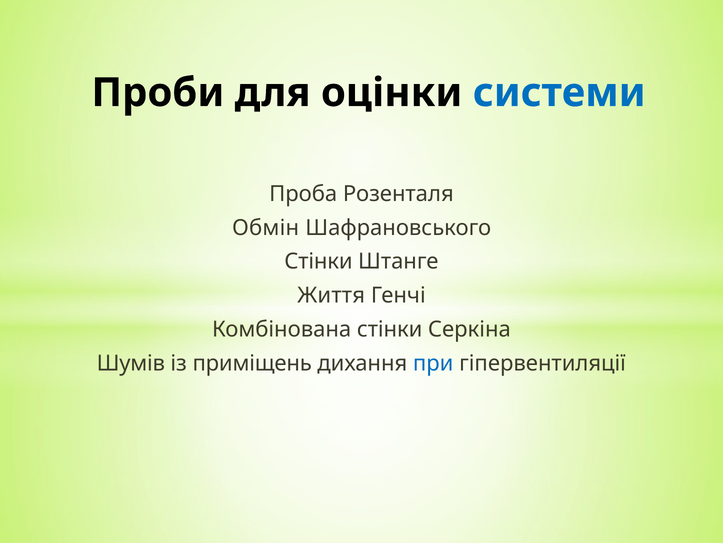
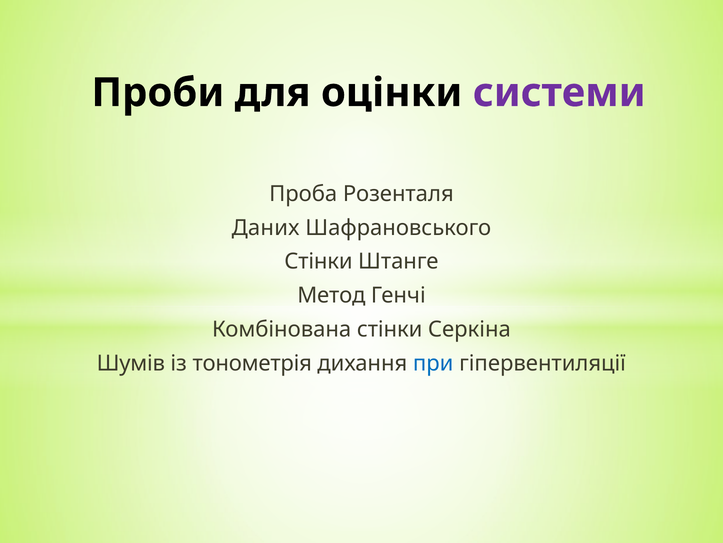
системи colour: blue -> purple
Обмін: Обмін -> Даних
Життя: Життя -> Метод
приміщень: приміщень -> тонометрія
